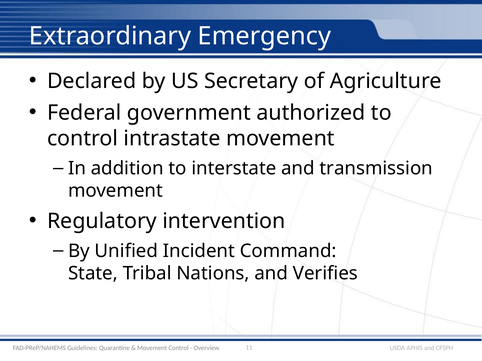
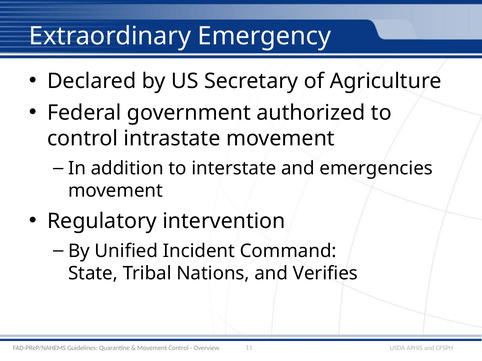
transmission: transmission -> emergencies
